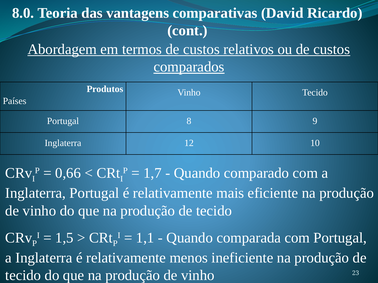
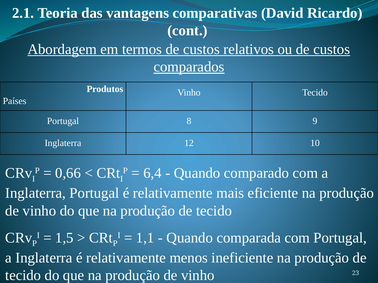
8.0: 8.0 -> 2.1
1,7: 1,7 -> 6,4
